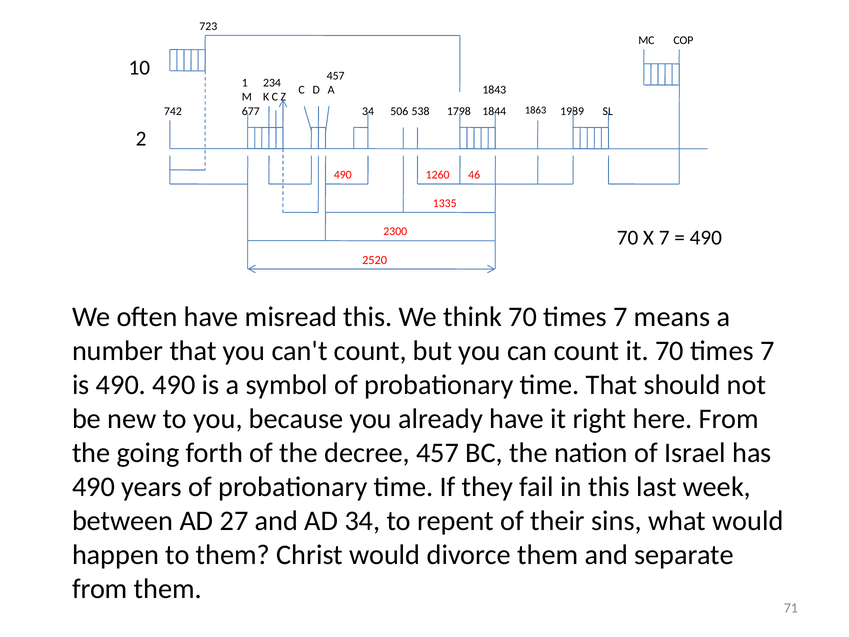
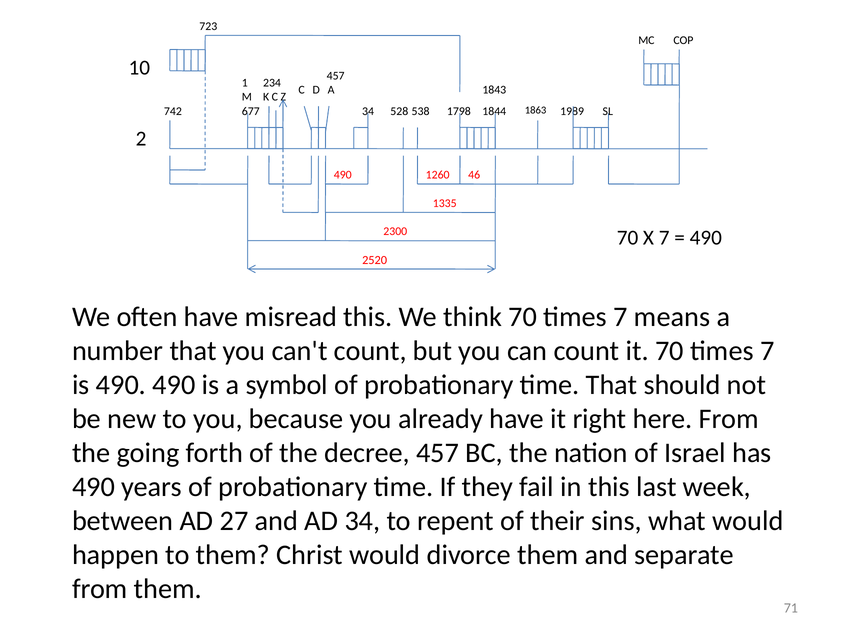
506: 506 -> 528
